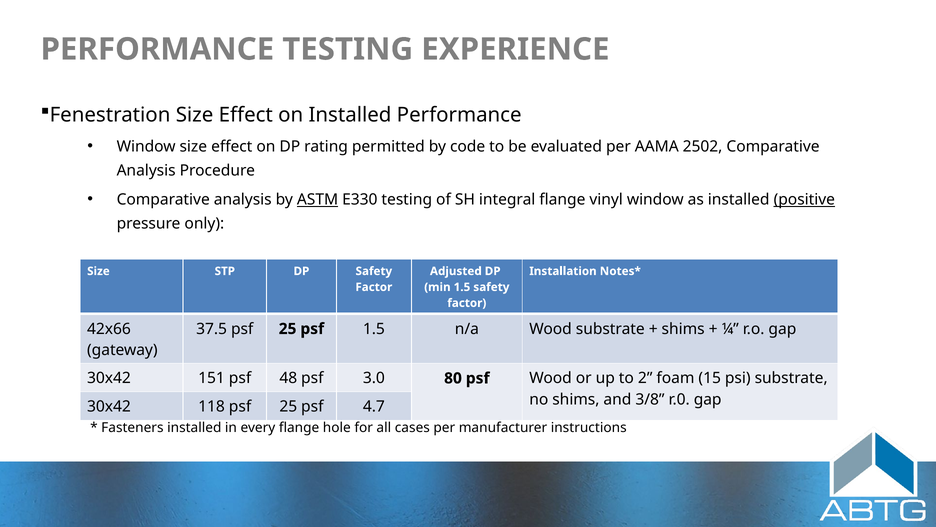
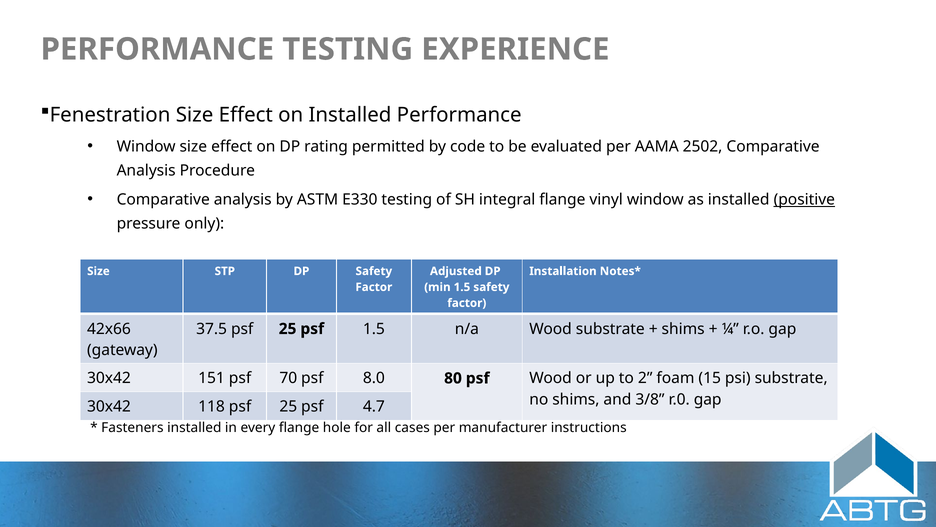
ASTM underline: present -> none
48: 48 -> 70
3.0: 3.0 -> 8.0
